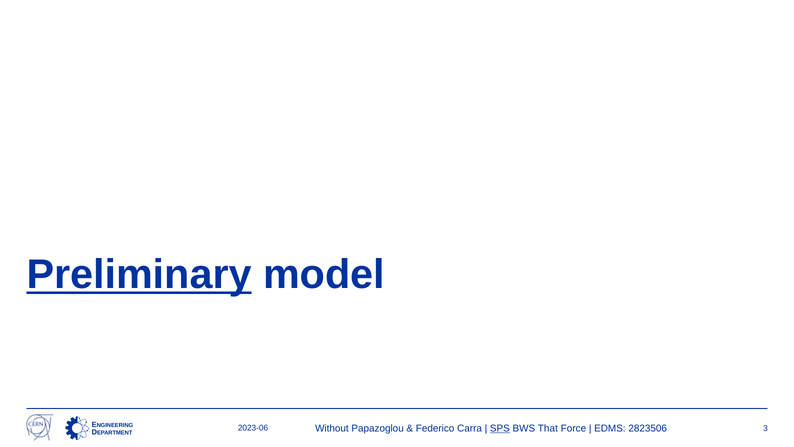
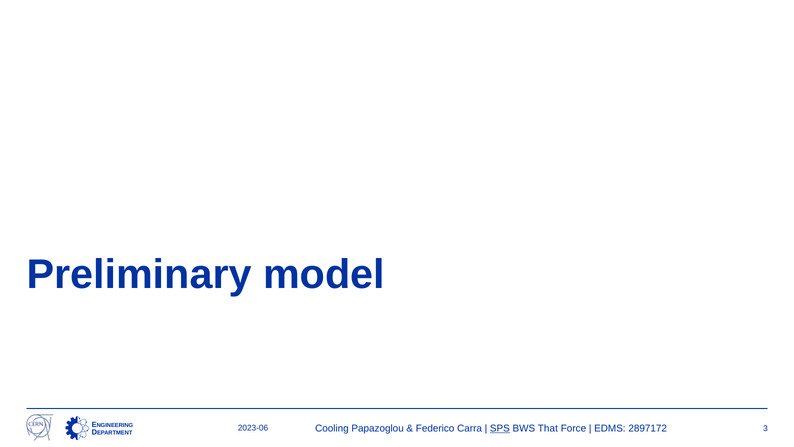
Preliminary underline: present -> none
Without: Without -> Cooling
2823506: 2823506 -> 2897172
